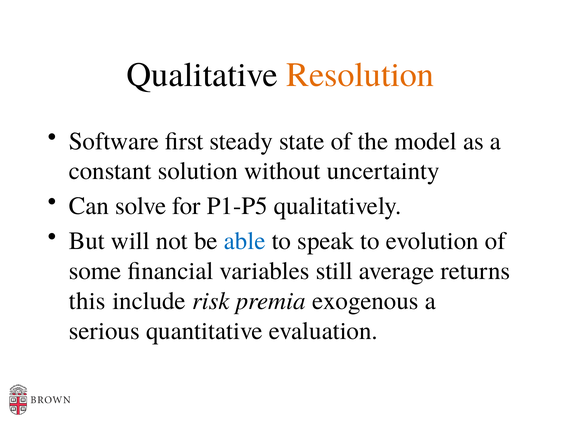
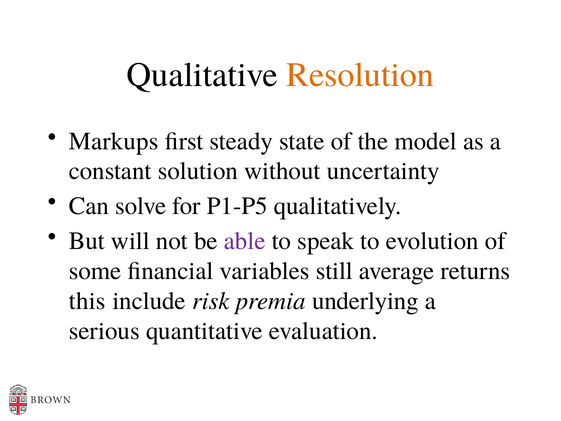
Software: Software -> Markups
able colour: blue -> purple
exogenous: exogenous -> underlying
